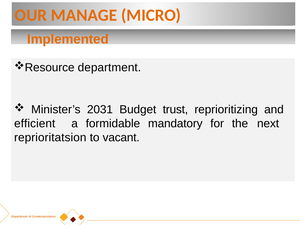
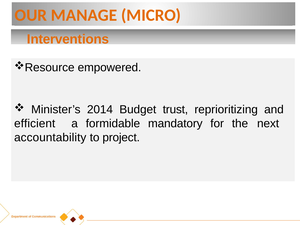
Implemented: Implemented -> Interventions
department: department -> empowered
2031: 2031 -> 2014
reprioritatsion: reprioritatsion -> accountability
vacant: vacant -> project
